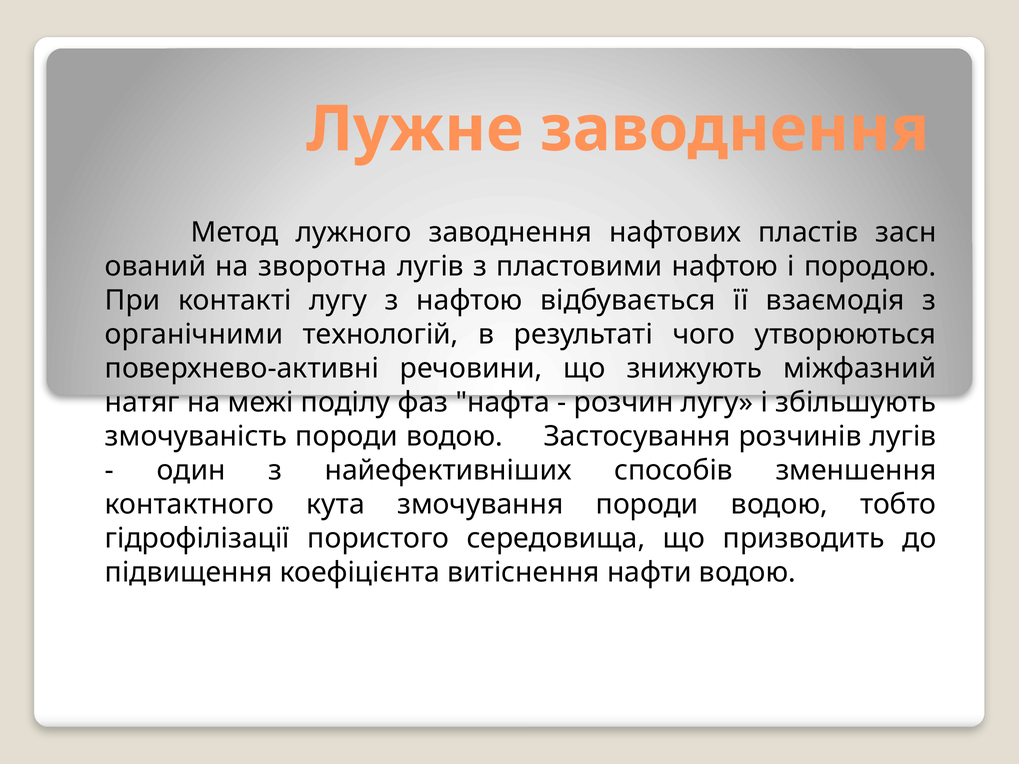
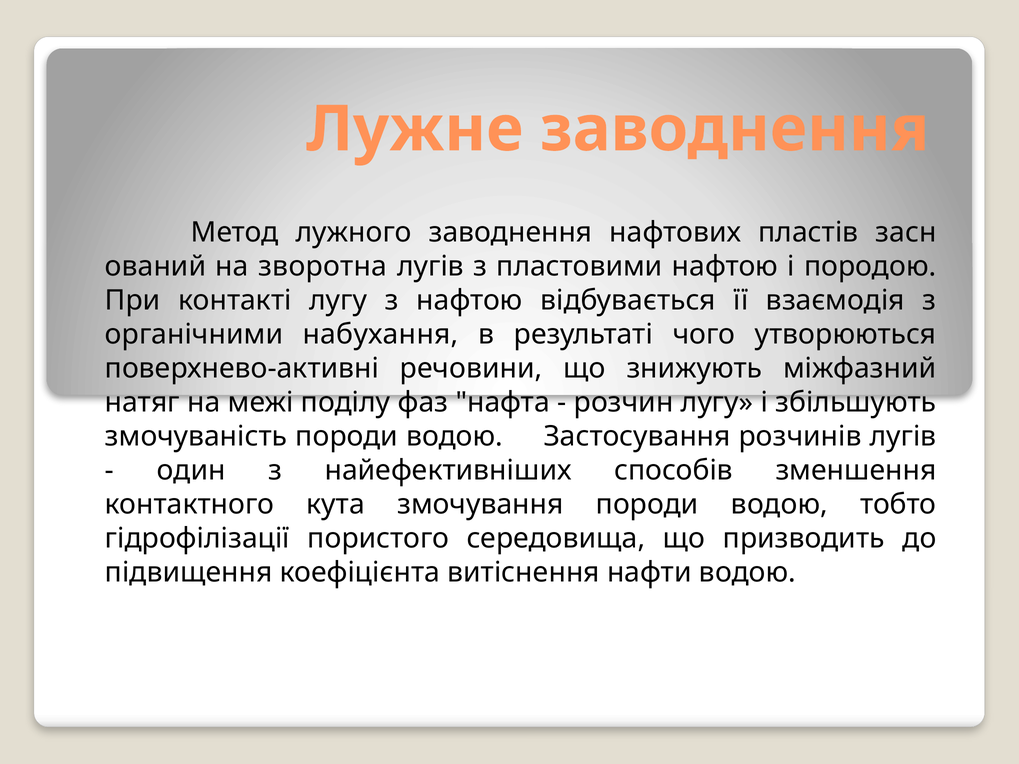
технологій: технологій -> набухання
